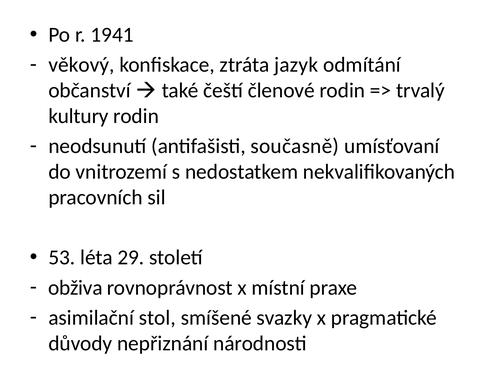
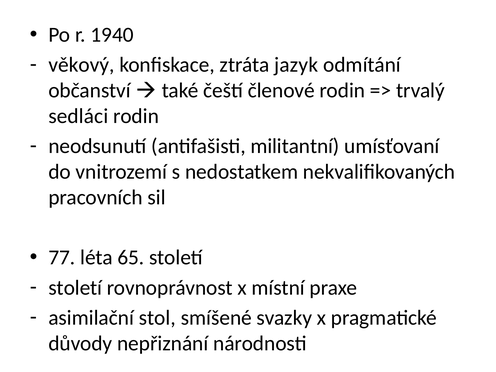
1941: 1941 -> 1940
kultury: kultury -> sedláci
současně: současně -> militantní
53: 53 -> 77
29: 29 -> 65
obživa at (75, 288): obživa -> století
